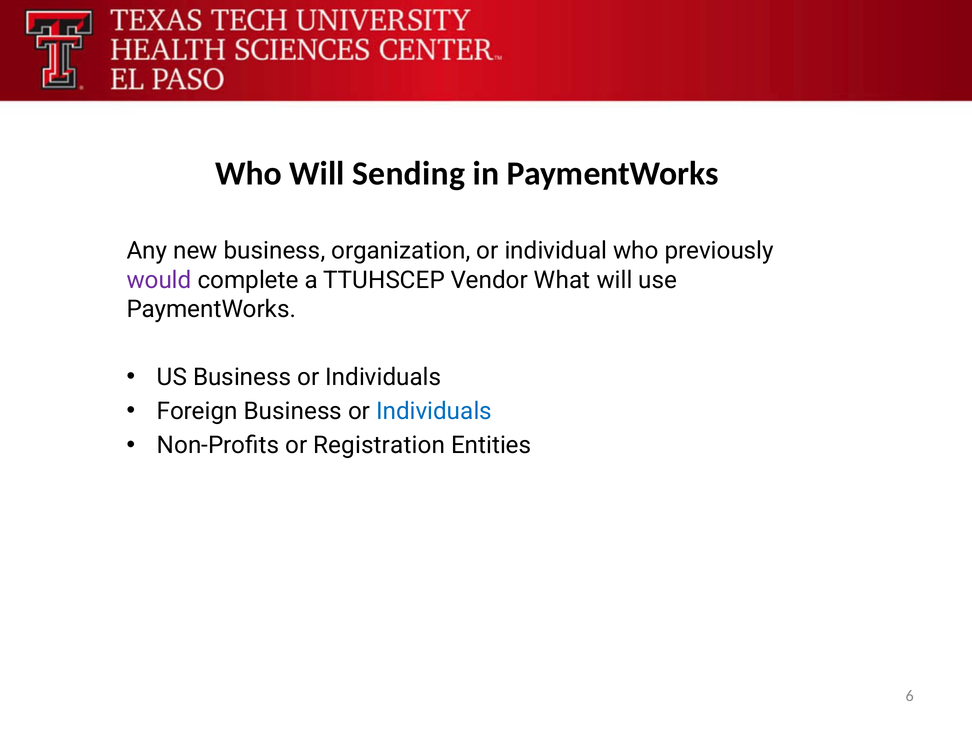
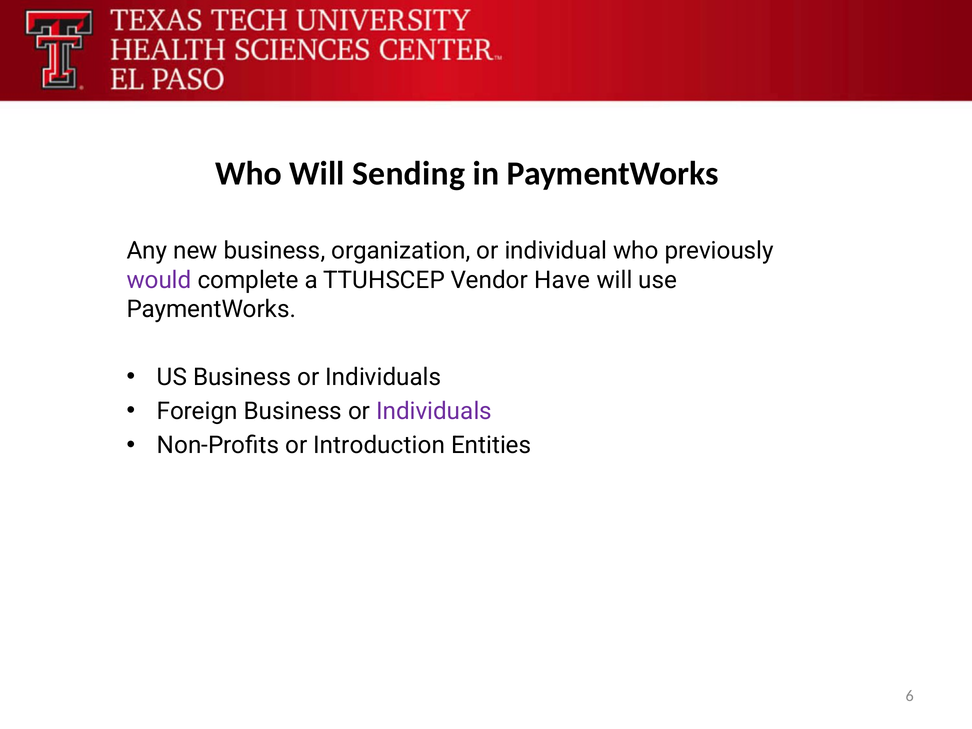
What: What -> Have
Individuals at (434, 411) colour: blue -> purple
Registration: Registration -> Introduction
